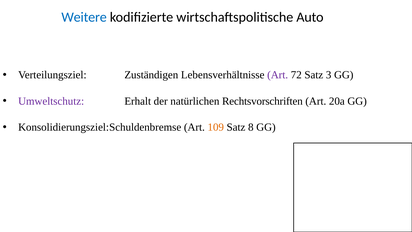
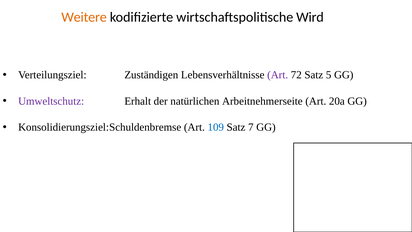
Weitere colour: blue -> orange
Auto: Auto -> Wird
3: 3 -> 5
Rechtsvorschriften: Rechtsvorschriften -> Arbeitnehmerseite
109 colour: orange -> blue
8: 8 -> 7
